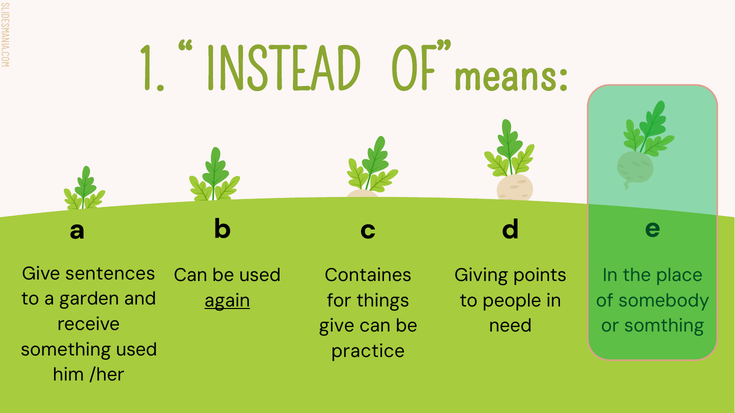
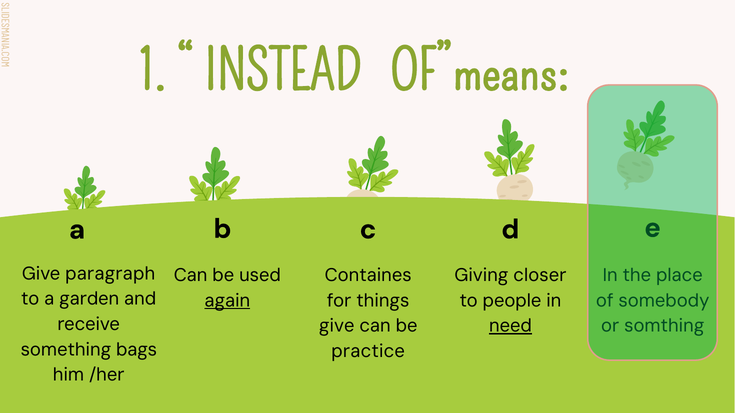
sentences: sentences -> paragraph
points: points -> closer
need underline: none -> present
something used: used -> bags
